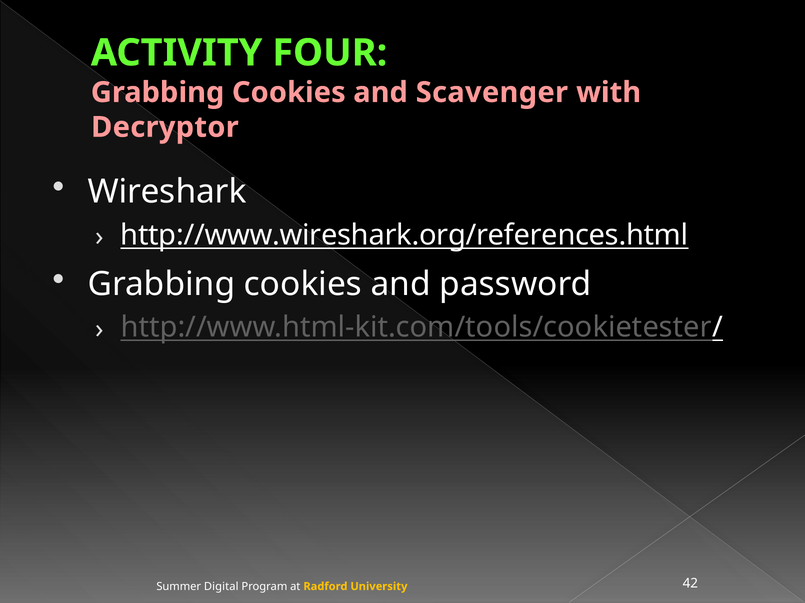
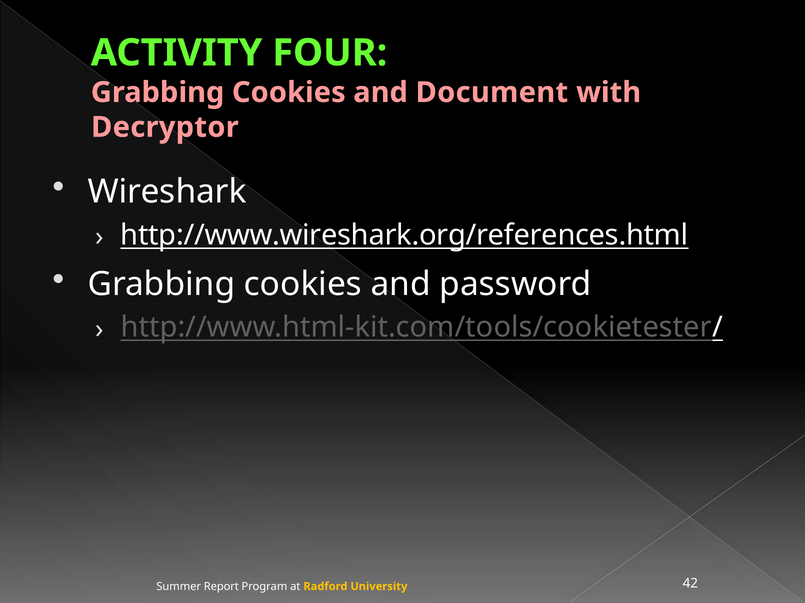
Scavenger: Scavenger -> Document
Digital: Digital -> Report
